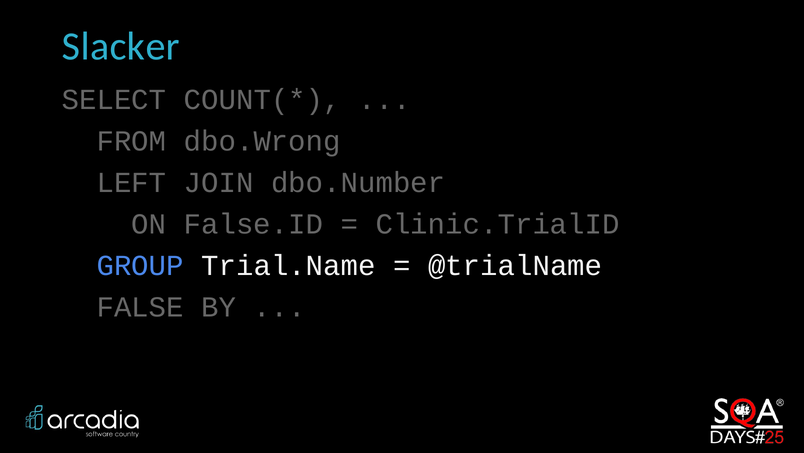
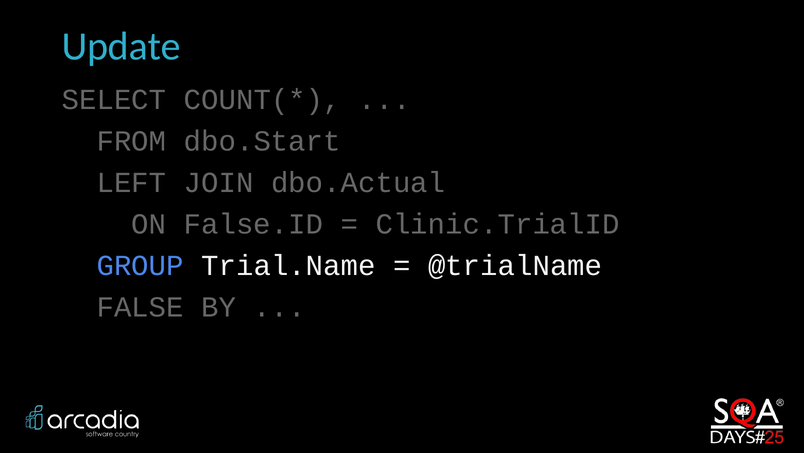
Slacker: Slacker -> Update
dbo.Wrong: dbo.Wrong -> dbo.Start
dbo.Number: dbo.Number -> dbo.Actual
